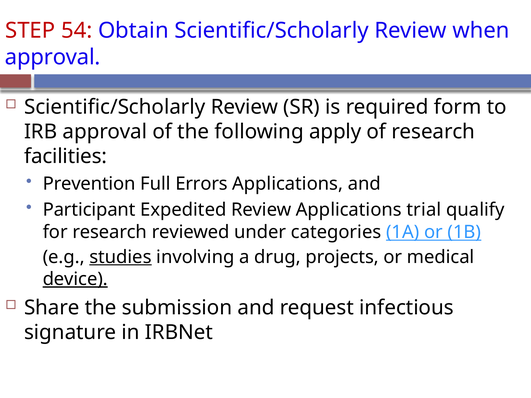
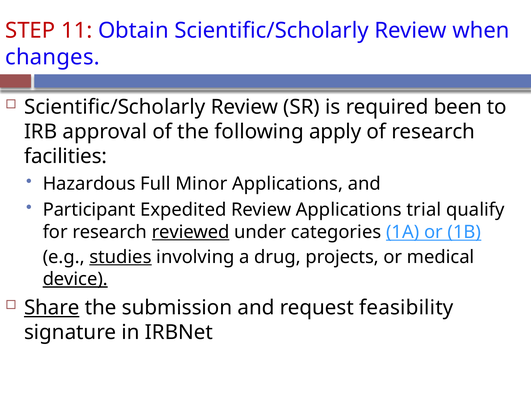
54: 54 -> 11
approval at (53, 57): approval -> changes
form: form -> been
Prevention: Prevention -> Hazardous
Errors: Errors -> Minor
reviewed underline: none -> present
Share underline: none -> present
infectious: infectious -> feasibility
